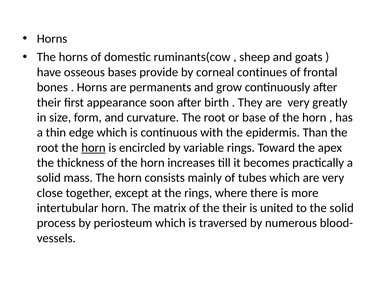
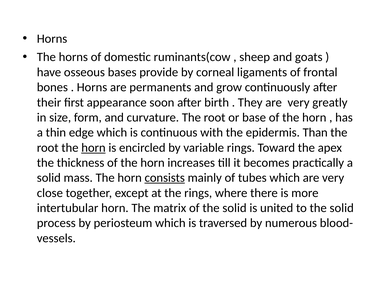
continues: continues -> ligaments
consists underline: none -> present
of the their: their -> solid
